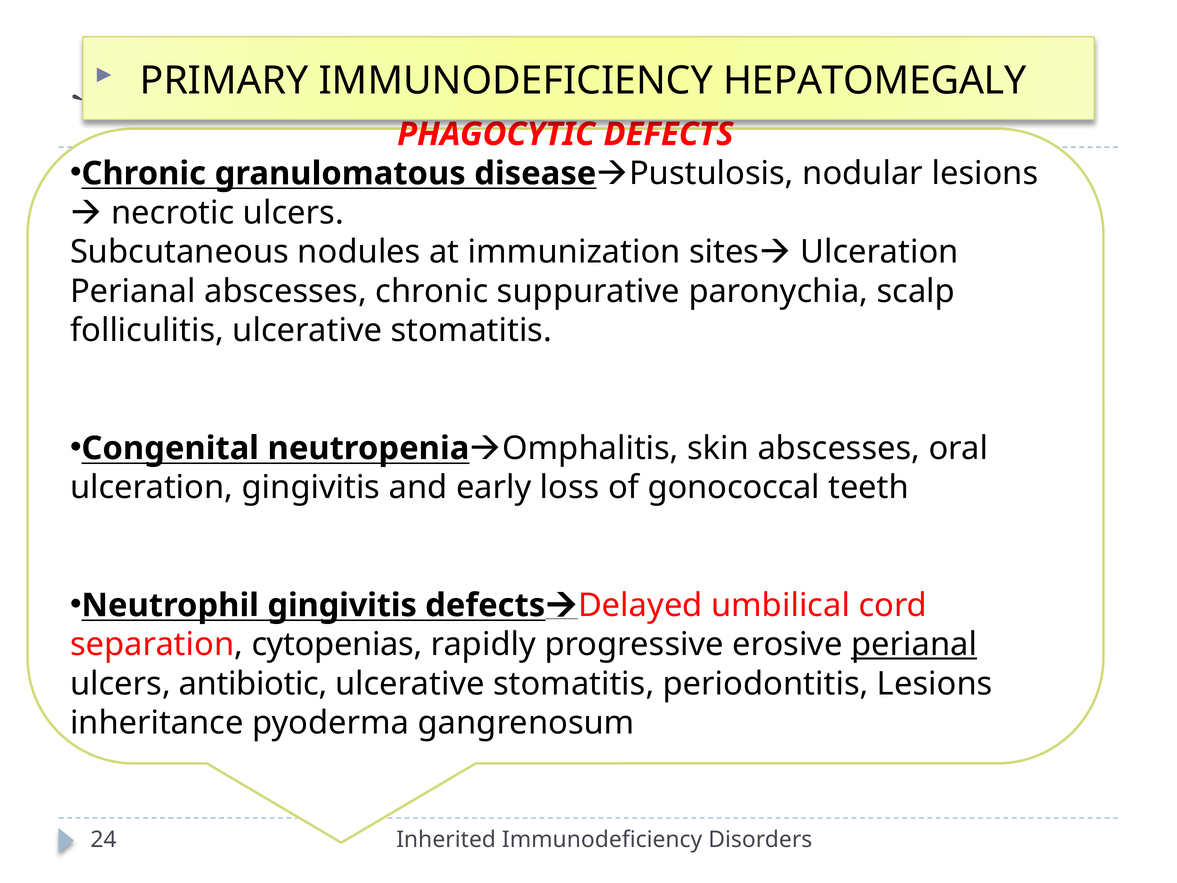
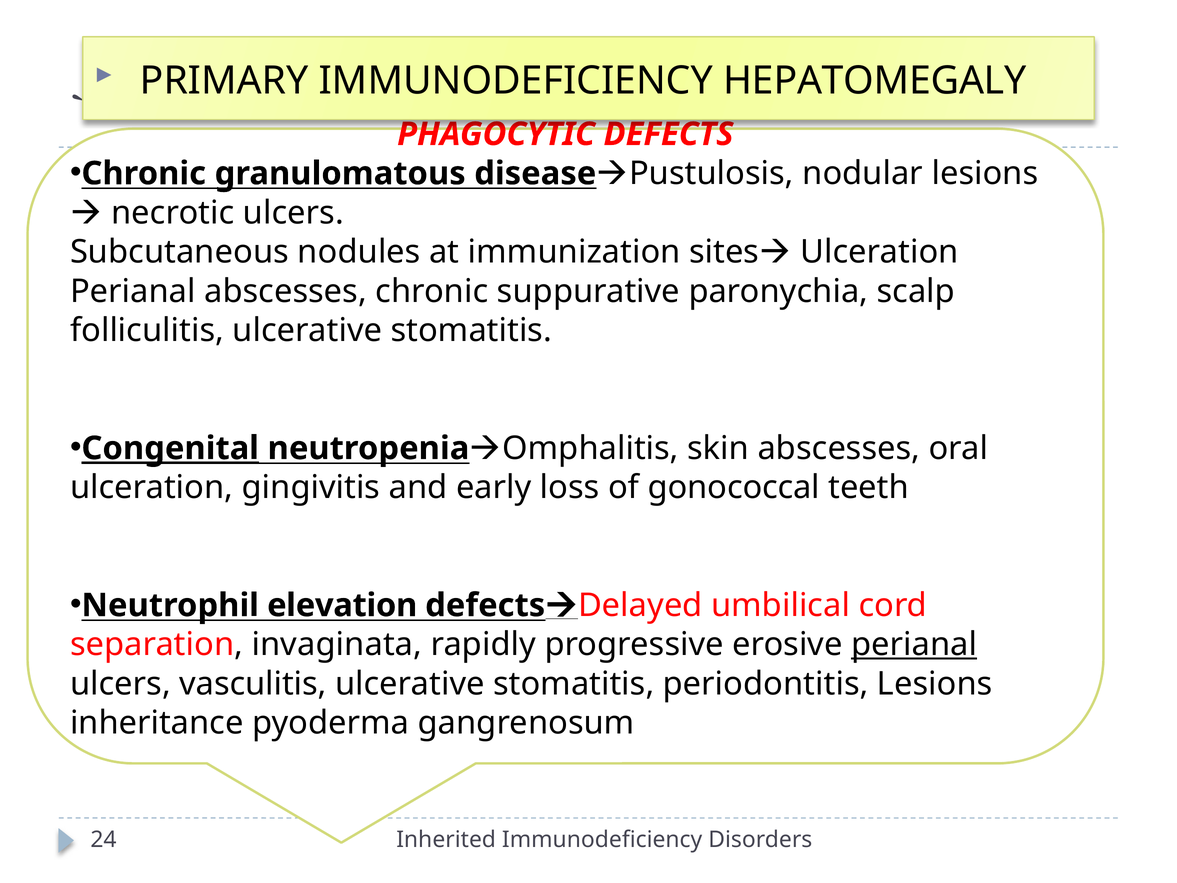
Congenital underline: none -> present
Neutrophil gingivitis: gingivitis -> elevation
cytopenias: cytopenias -> invaginata
antibiotic: antibiotic -> vasculitis
